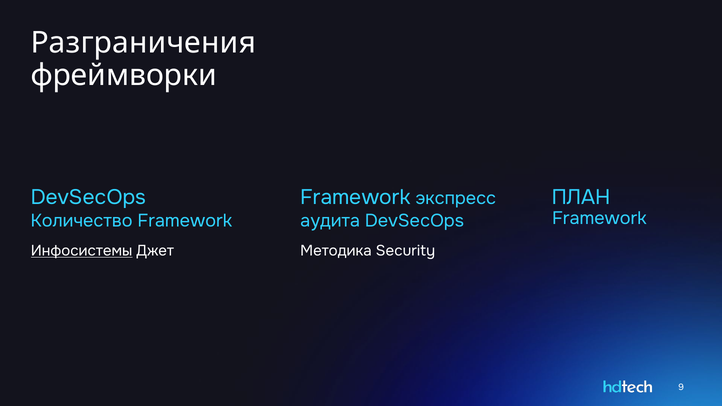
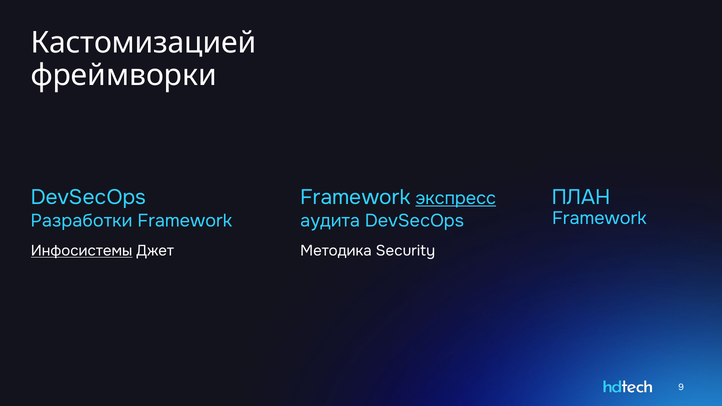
Разграничения: Разграничения -> Кастомизацией
экспресс underline: none -> present
Количество: Количество -> Разработки
